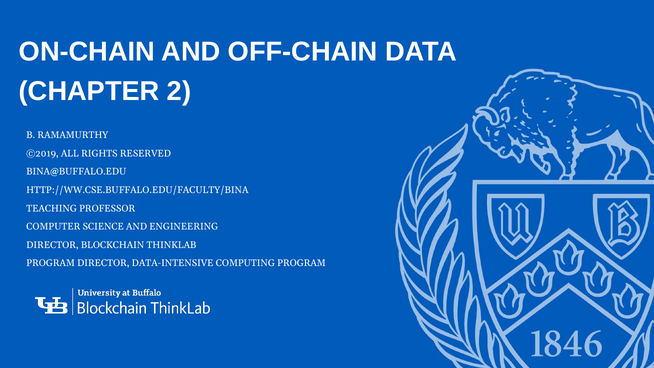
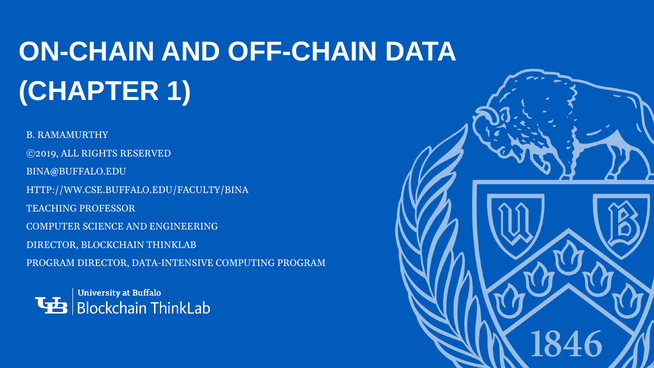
2: 2 -> 1
